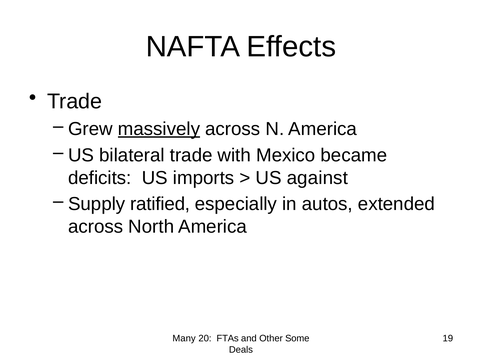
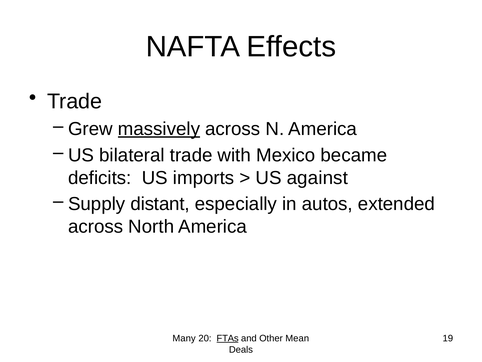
ratified: ratified -> distant
FTAs underline: none -> present
Some: Some -> Mean
